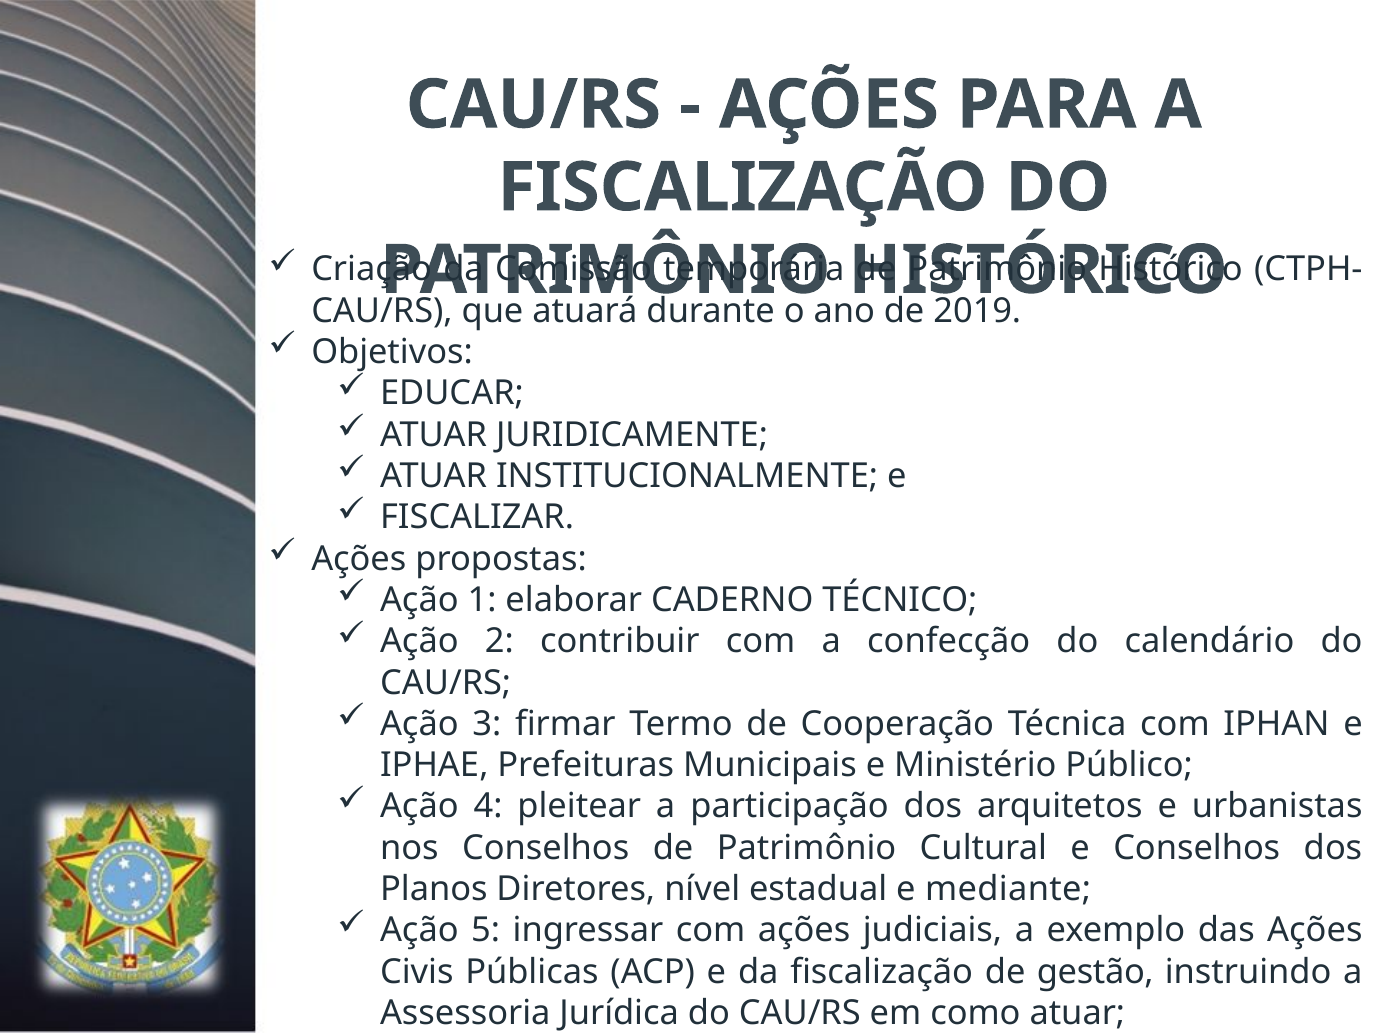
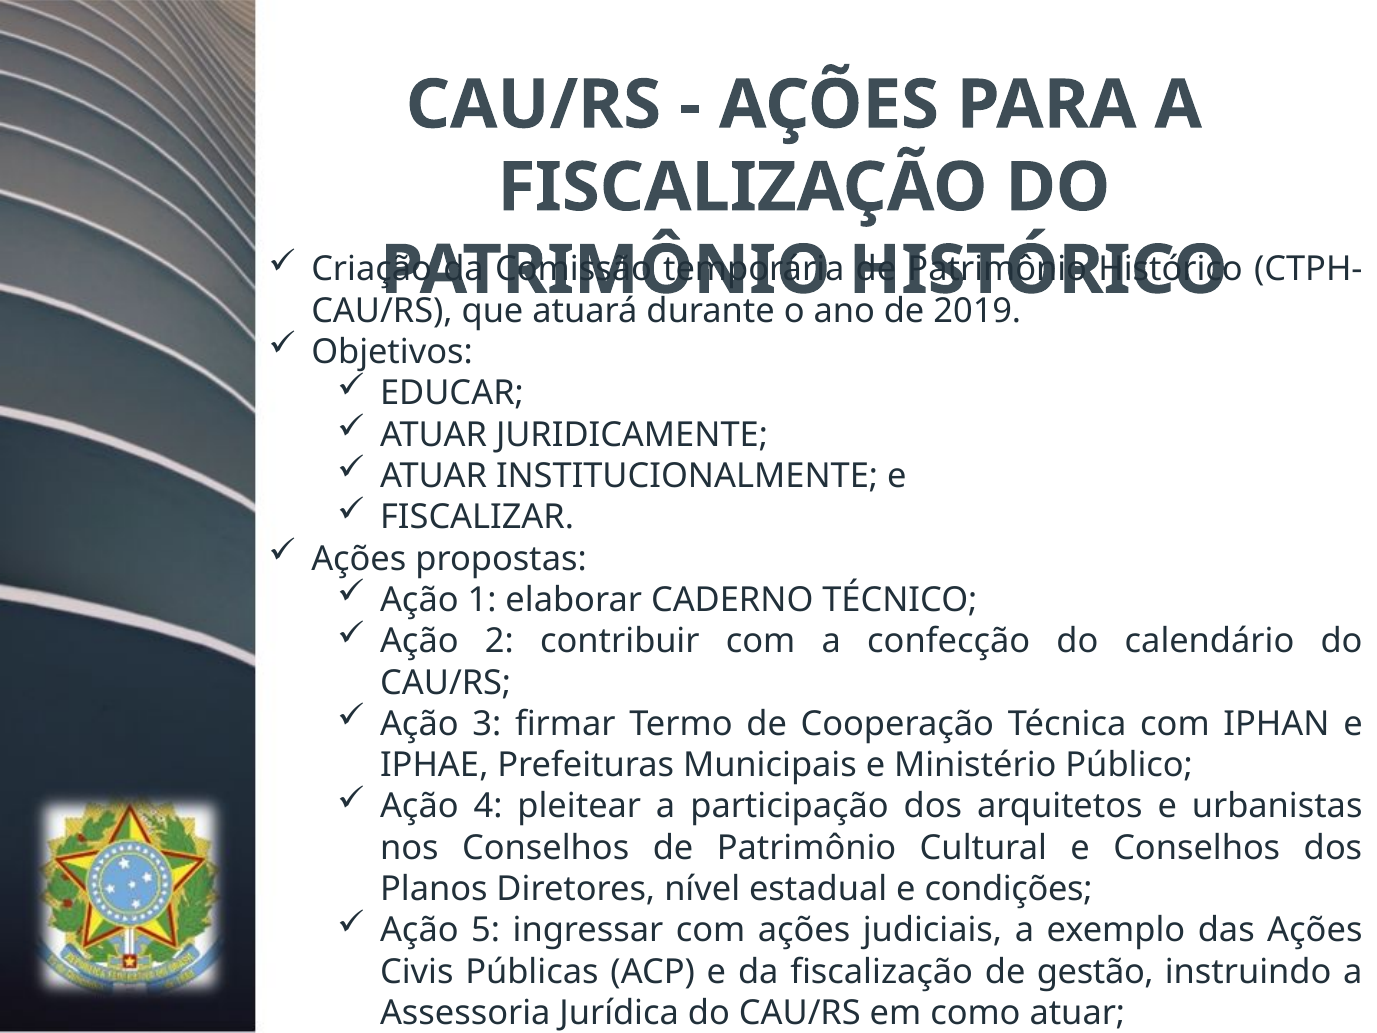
mediante: mediante -> condições
